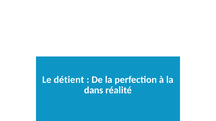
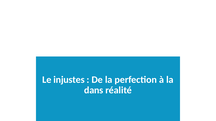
détient: détient -> injustes
